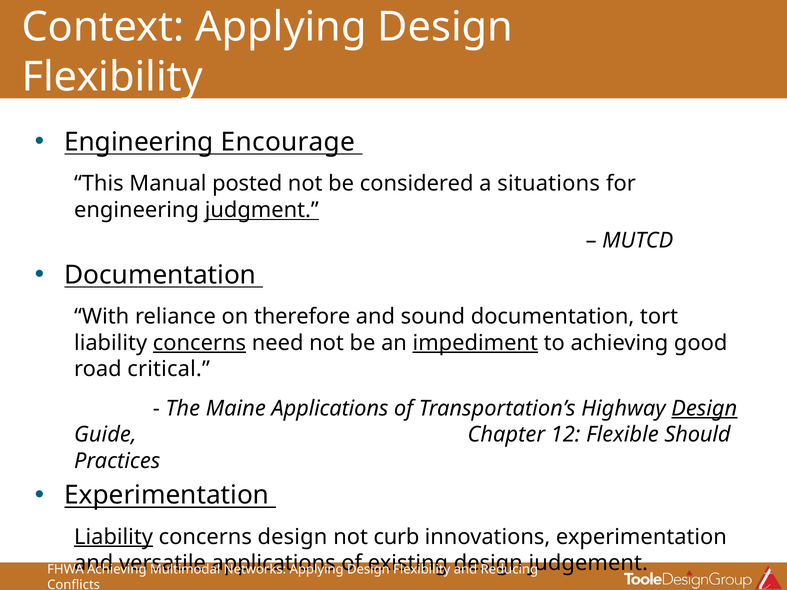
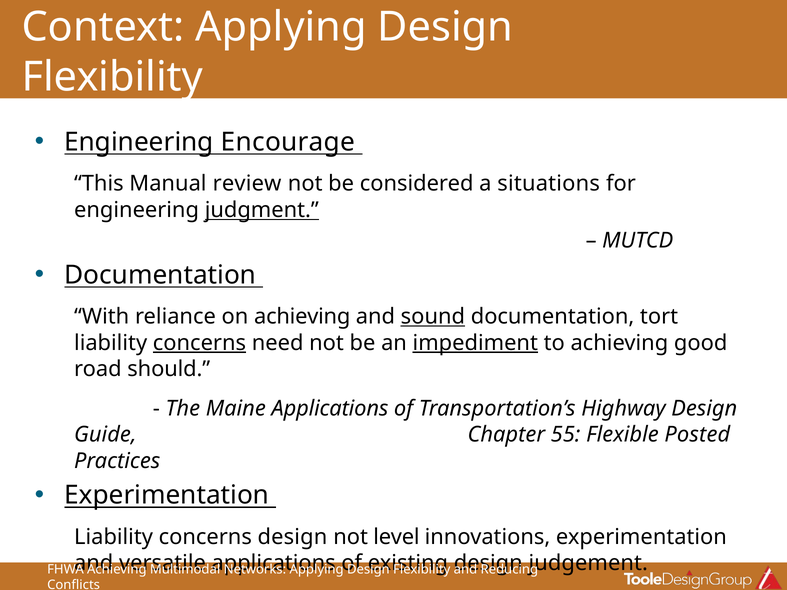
posted: posted -> review
on therefore: therefore -> achieving
sound underline: none -> present
critical: critical -> should
Design at (704, 409) underline: present -> none
12: 12 -> 55
Should: Should -> Posted
Liability at (114, 537) underline: present -> none
curb: curb -> level
